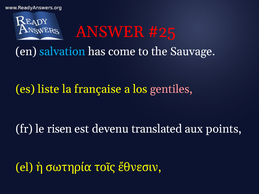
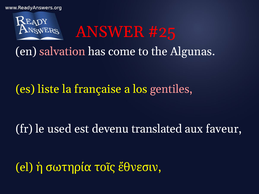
salvation colour: light blue -> pink
Sauvage: Sauvage -> Algunas
risen: risen -> used
points: points -> faveur
